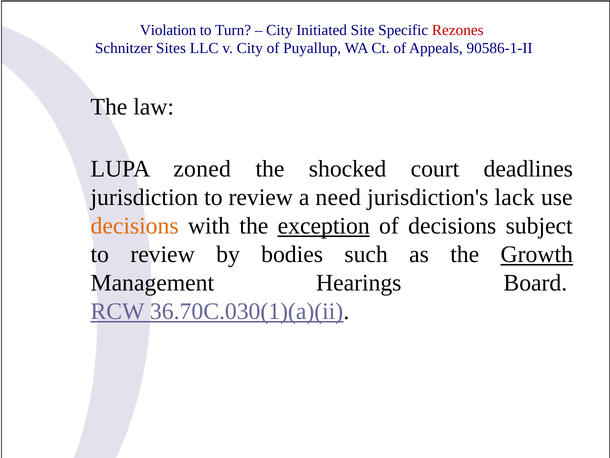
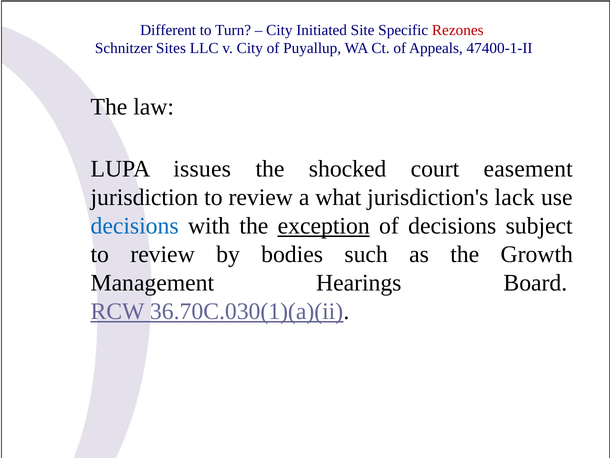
Violation: Violation -> Different
90586-1-II: 90586-1-II -> 47400-1-II
zoned: zoned -> issues
deadlines: deadlines -> easement
need: need -> what
decisions at (135, 226) colour: orange -> blue
Growth underline: present -> none
